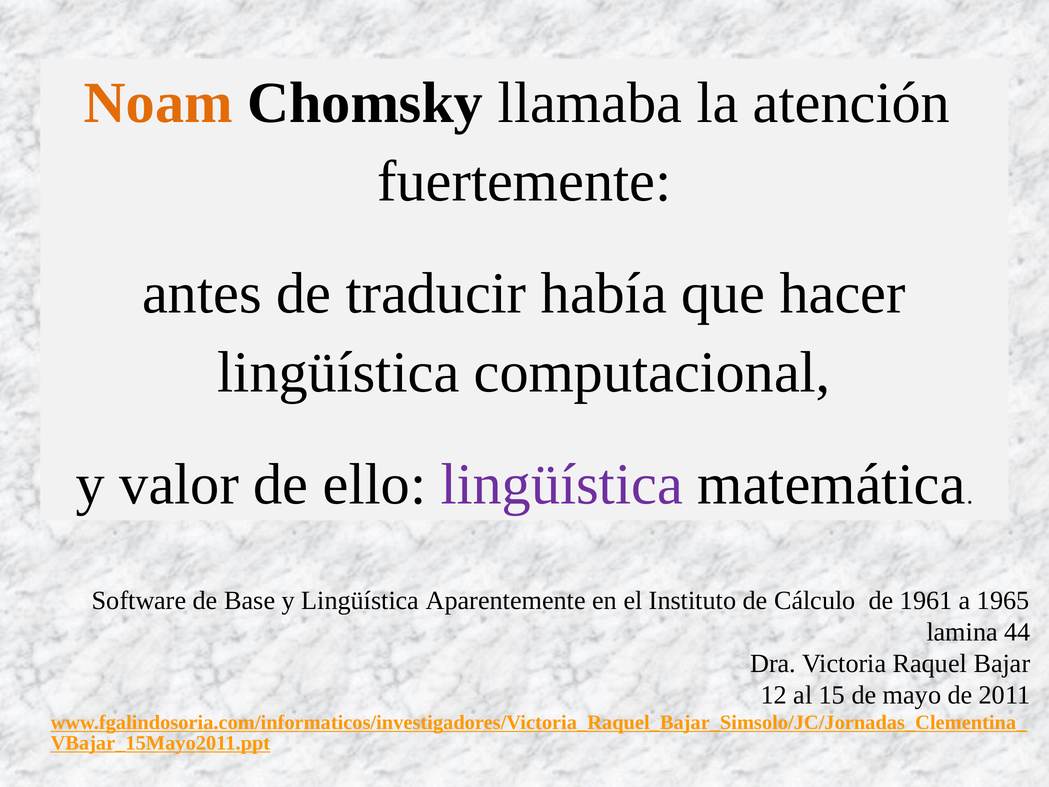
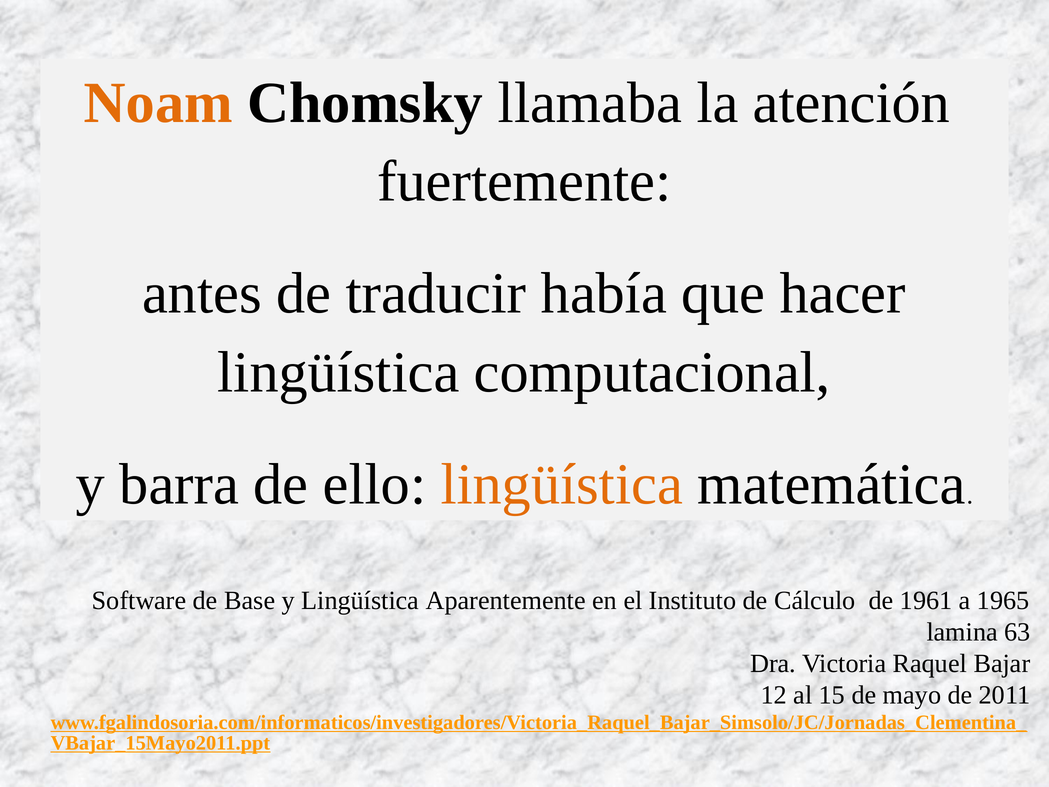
valor: valor -> barra
lingüística at (562, 484) colour: purple -> orange
44: 44 -> 63
